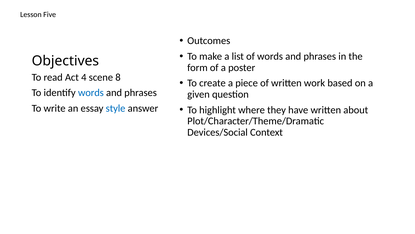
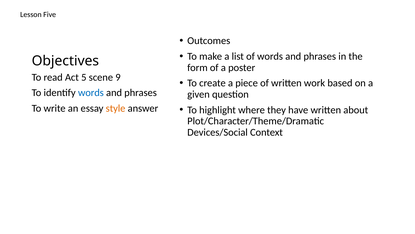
4: 4 -> 5
8: 8 -> 9
style colour: blue -> orange
